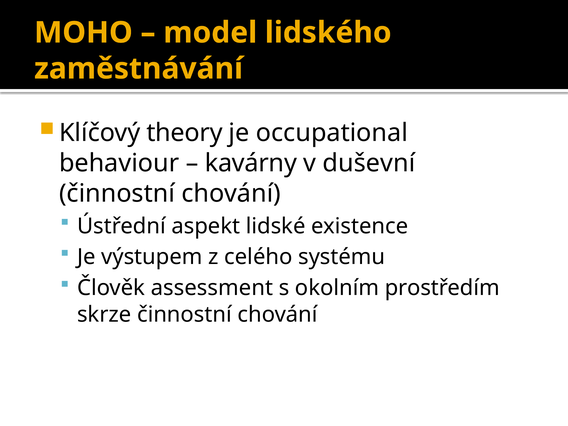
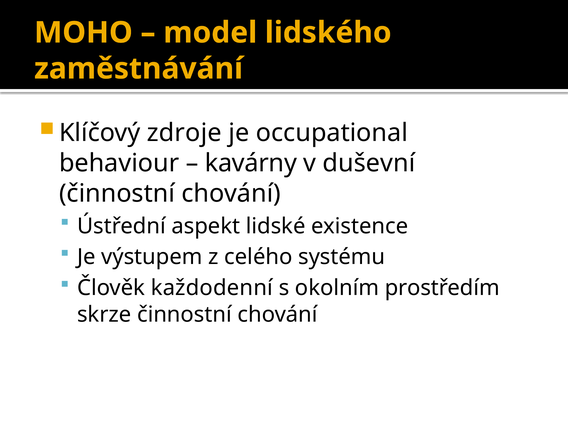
theory: theory -> zdroje
assessment: assessment -> každodenní
